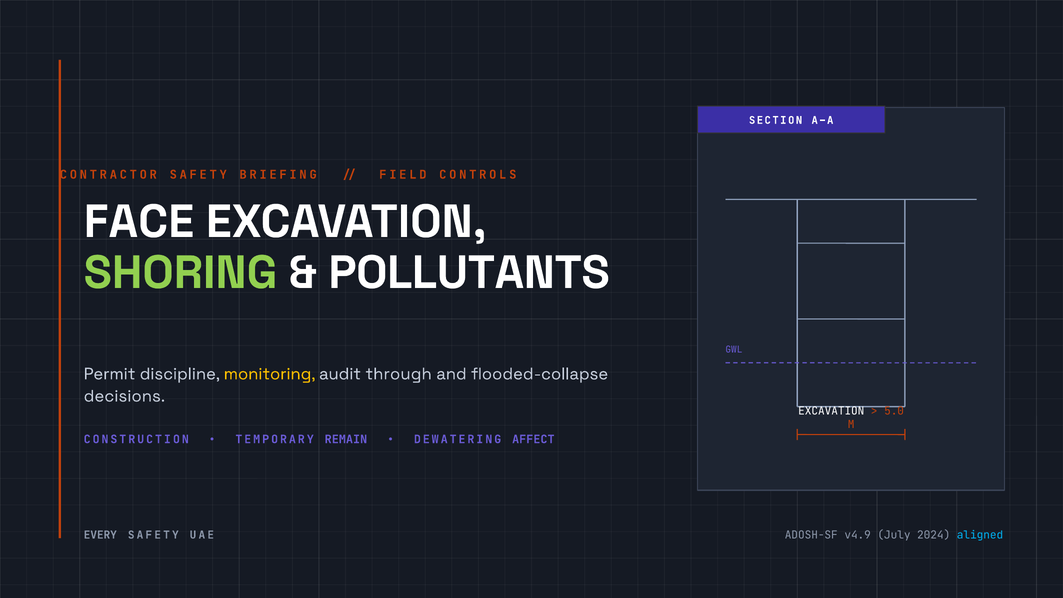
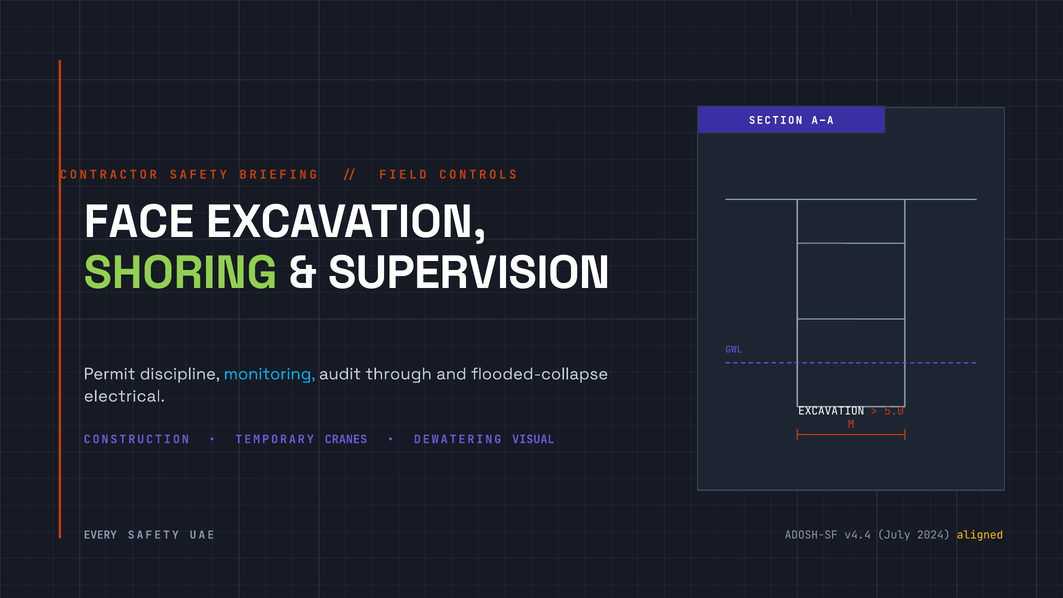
POLLUTANTS: POLLUTANTS -> SUPERVISION
monitoring colour: yellow -> light blue
decisions: decisions -> electrical
REMAIN: REMAIN -> CRANES
AFFECT: AFFECT -> VISUAL
v4.9: v4.9 -> v4.4
aligned colour: light blue -> yellow
